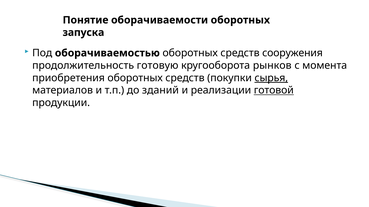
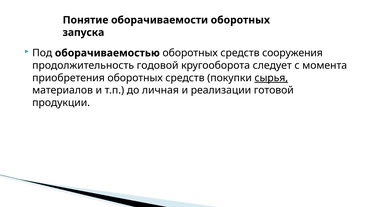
готовую: готовую -> годовой
рынков: рынков -> следует
зданий: зданий -> личная
готовой underline: present -> none
